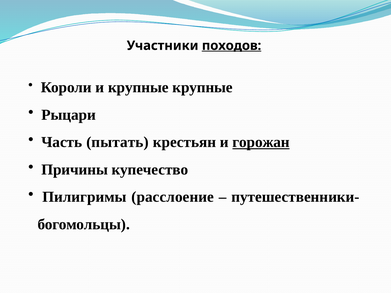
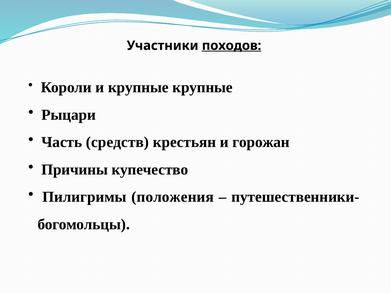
пытать: пытать -> средств
горожан underline: present -> none
расслоение: расслоение -> положения
